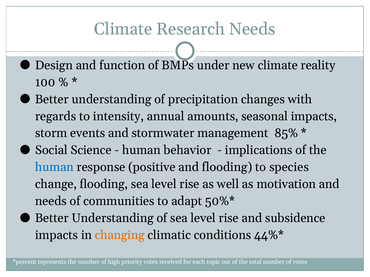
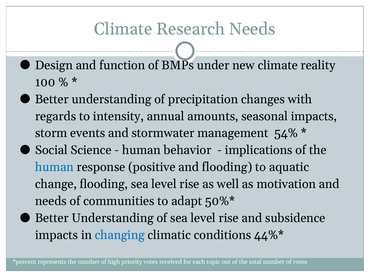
85%: 85% -> 54%
species: species -> aquatic
changing colour: orange -> blue
